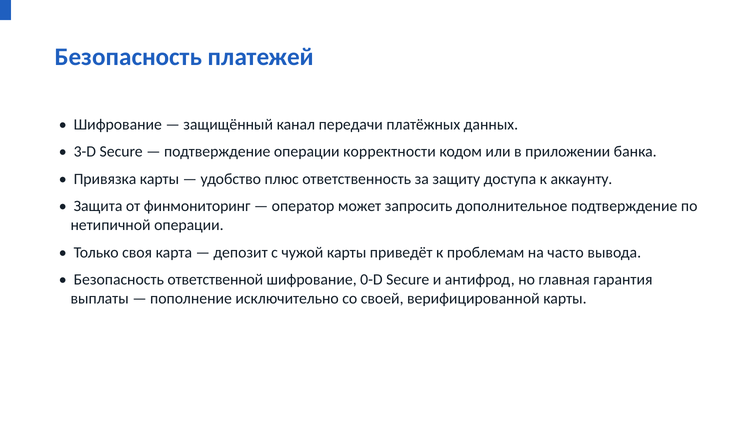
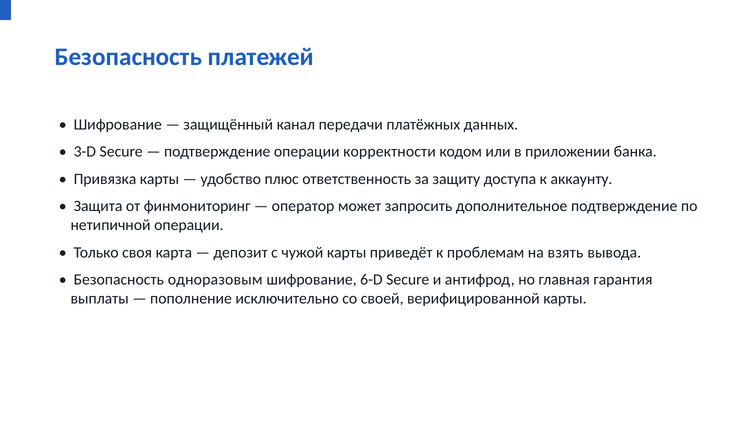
часто: часто -> взять
ответственной: ответственной -> одноразовым
0-D: 0-D -> 6-D
